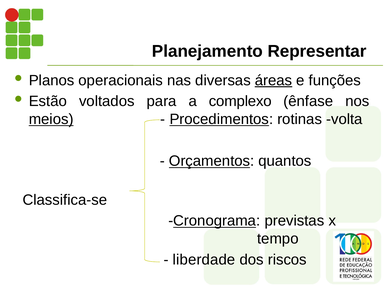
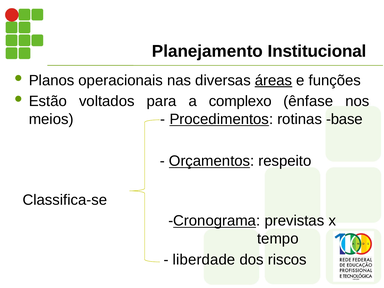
Representar: Representar -> Institucional
meios underline: present -> none
volta: volta -> base
quantos: quantos -> respeito
